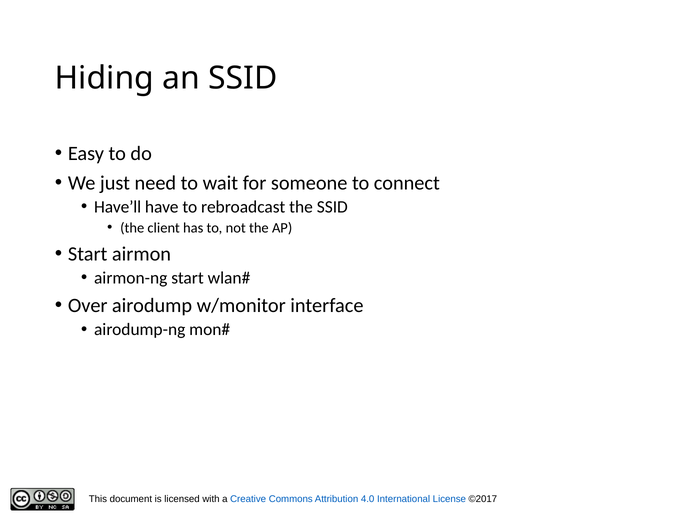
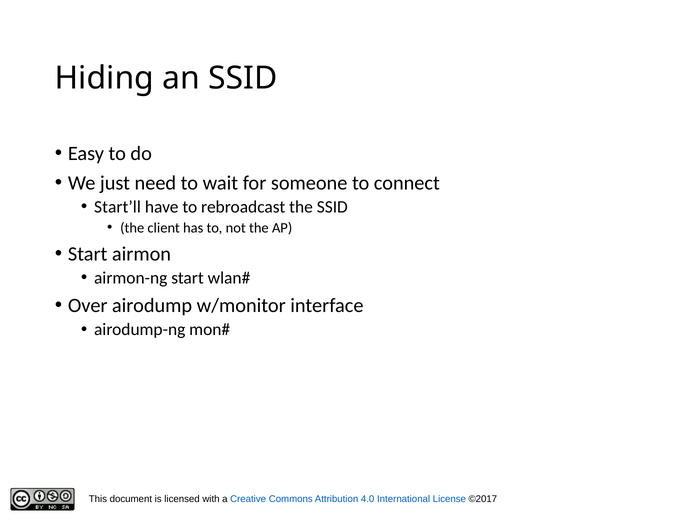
Have’ll: Have’ll -> Start’ll
